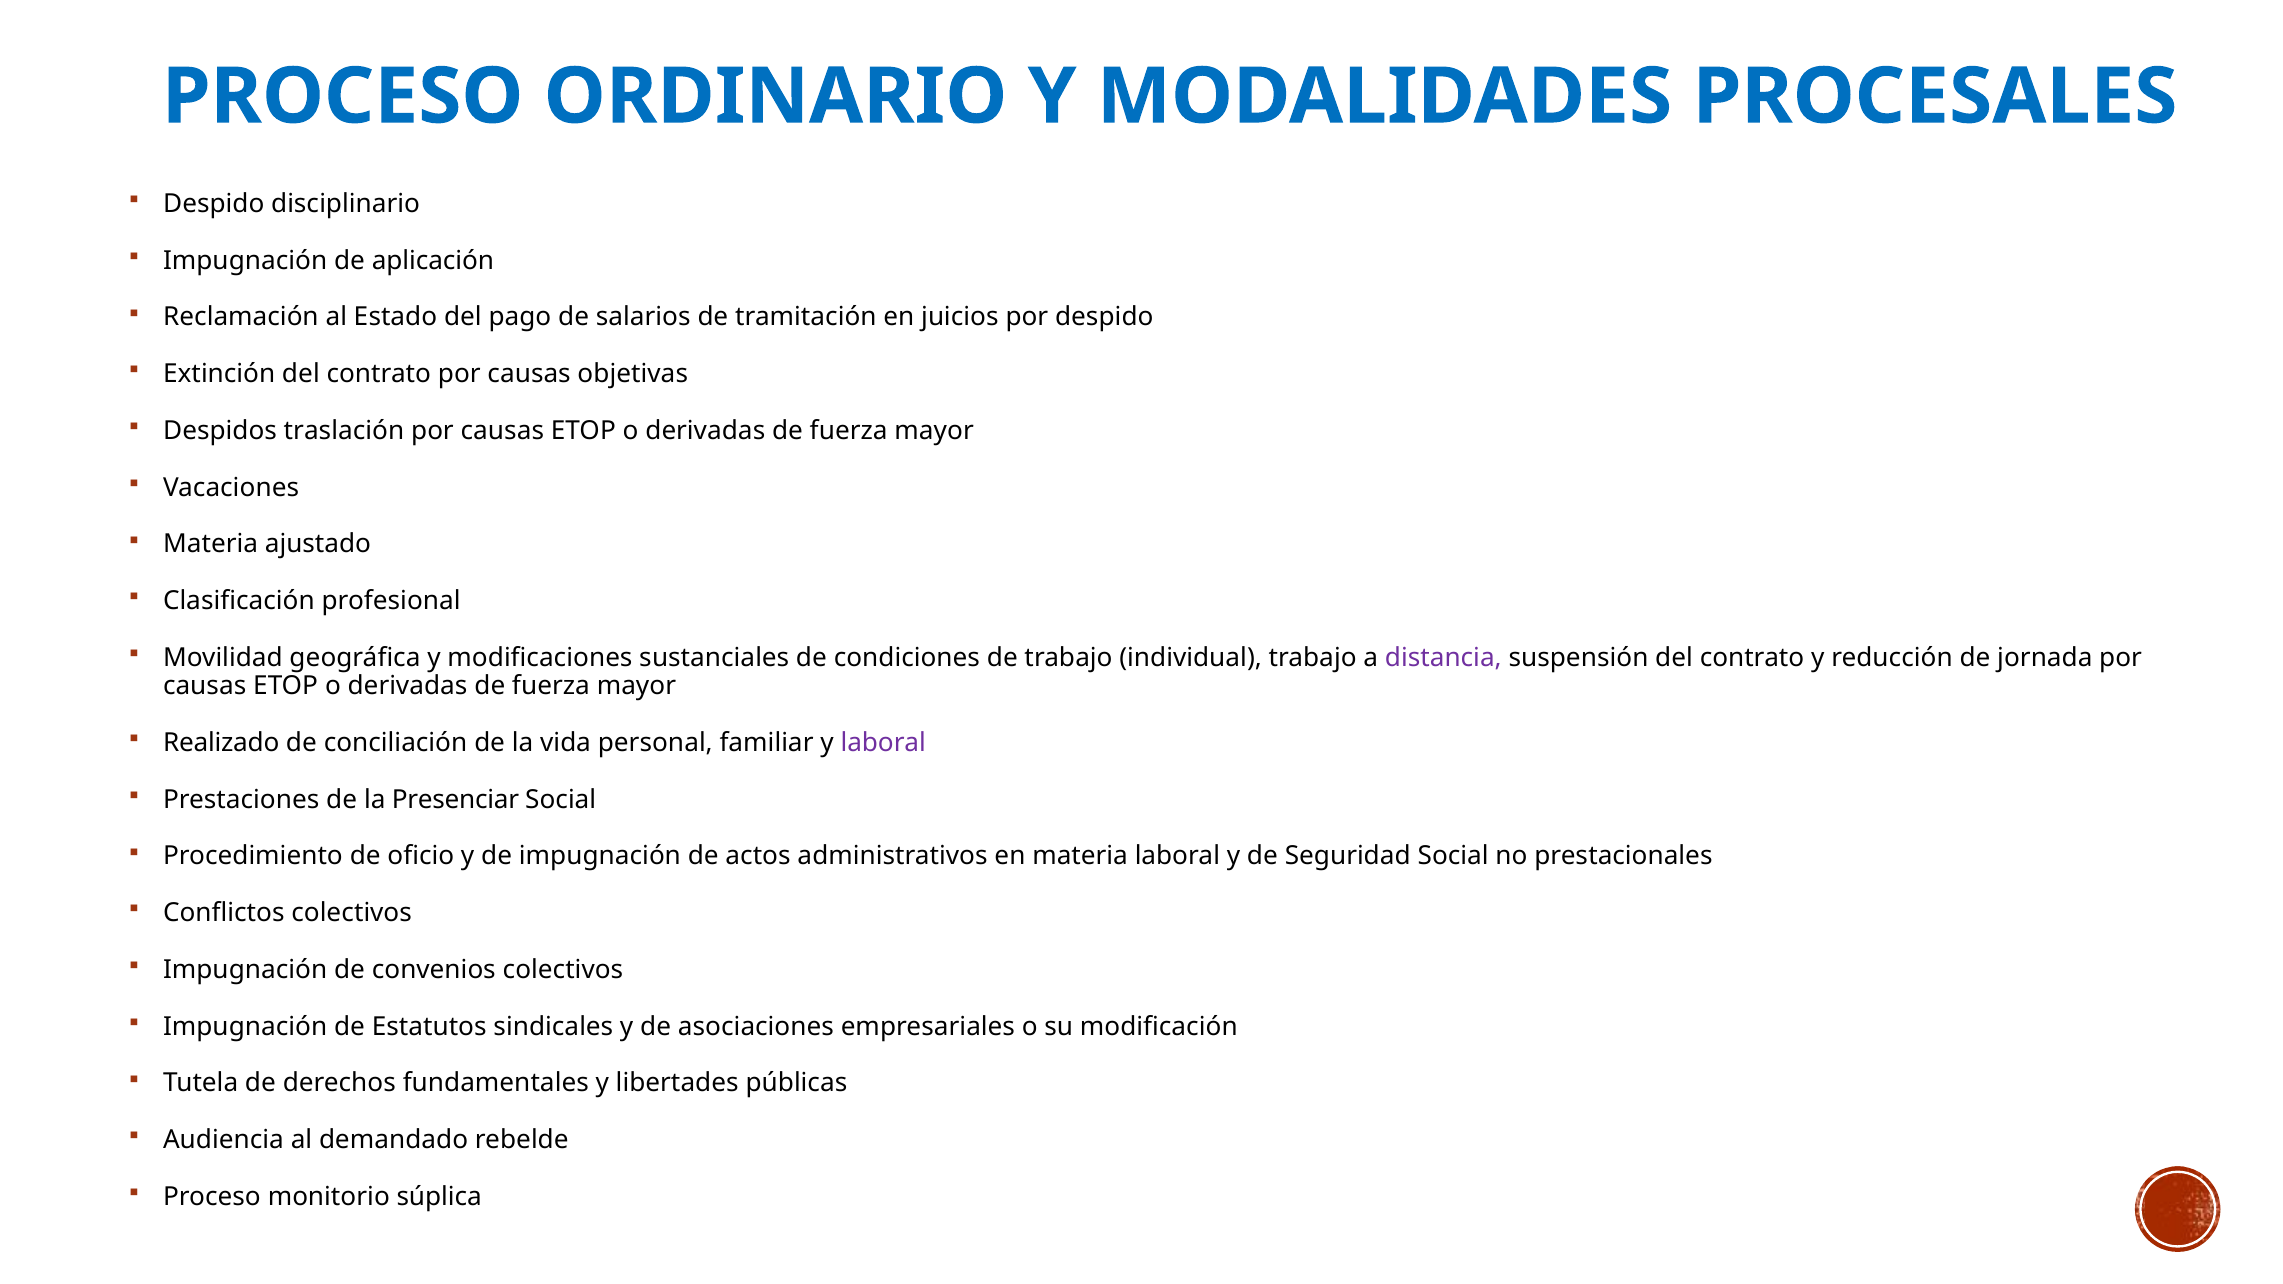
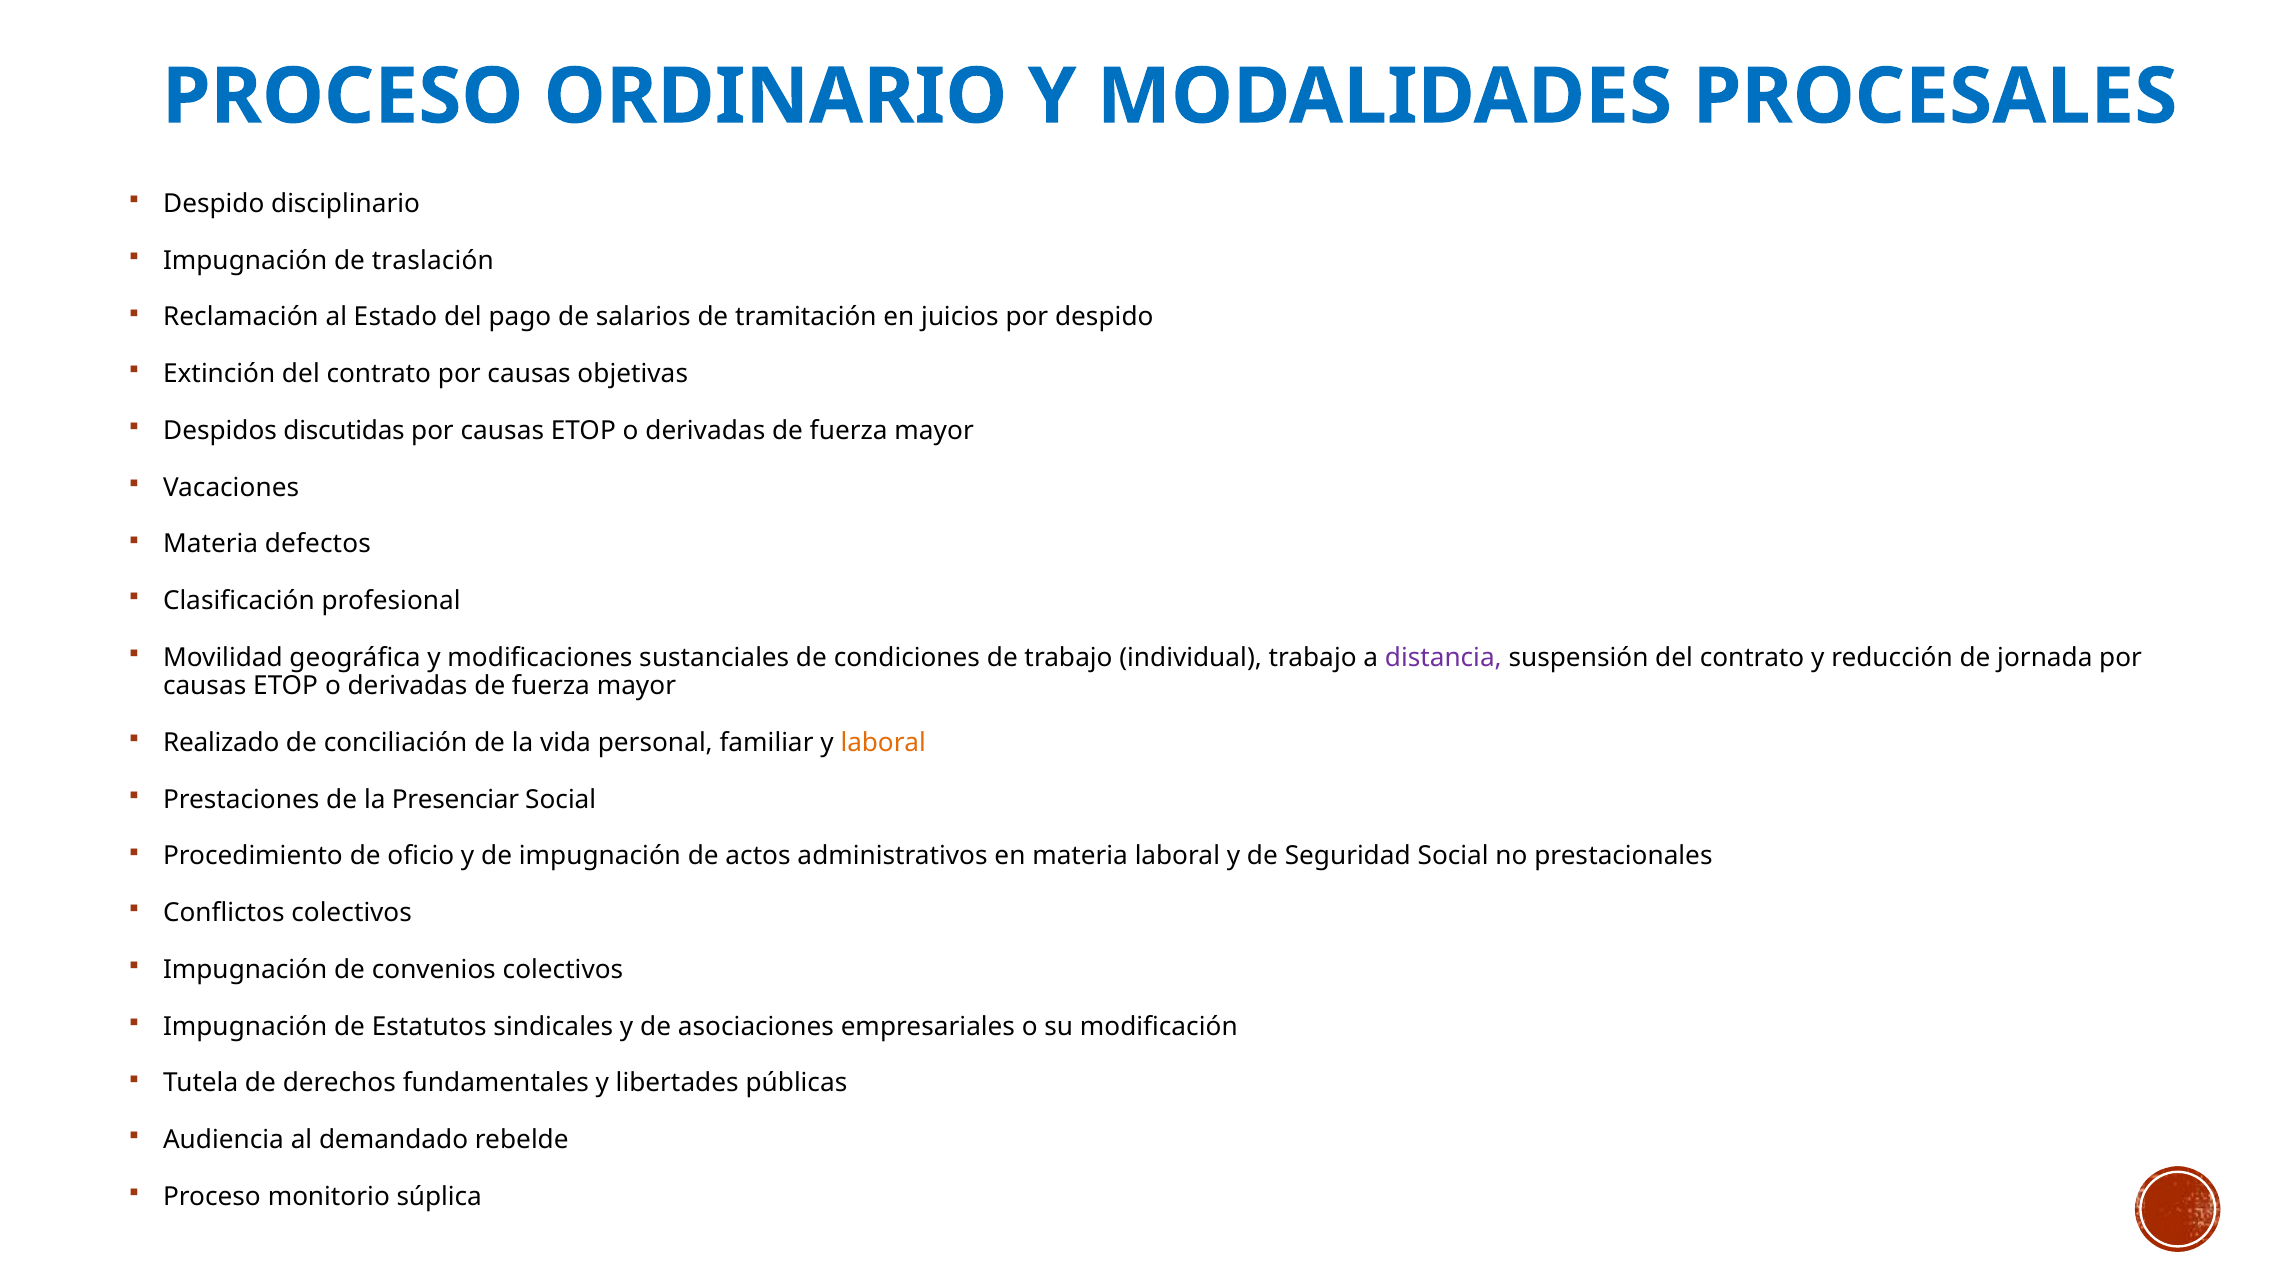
aplicación: aplicación -> traslación
traslación: traslación -> discutidas
ajustado: ajustado -> defectos
laboral at (883, 743) colour: purple -> orange
